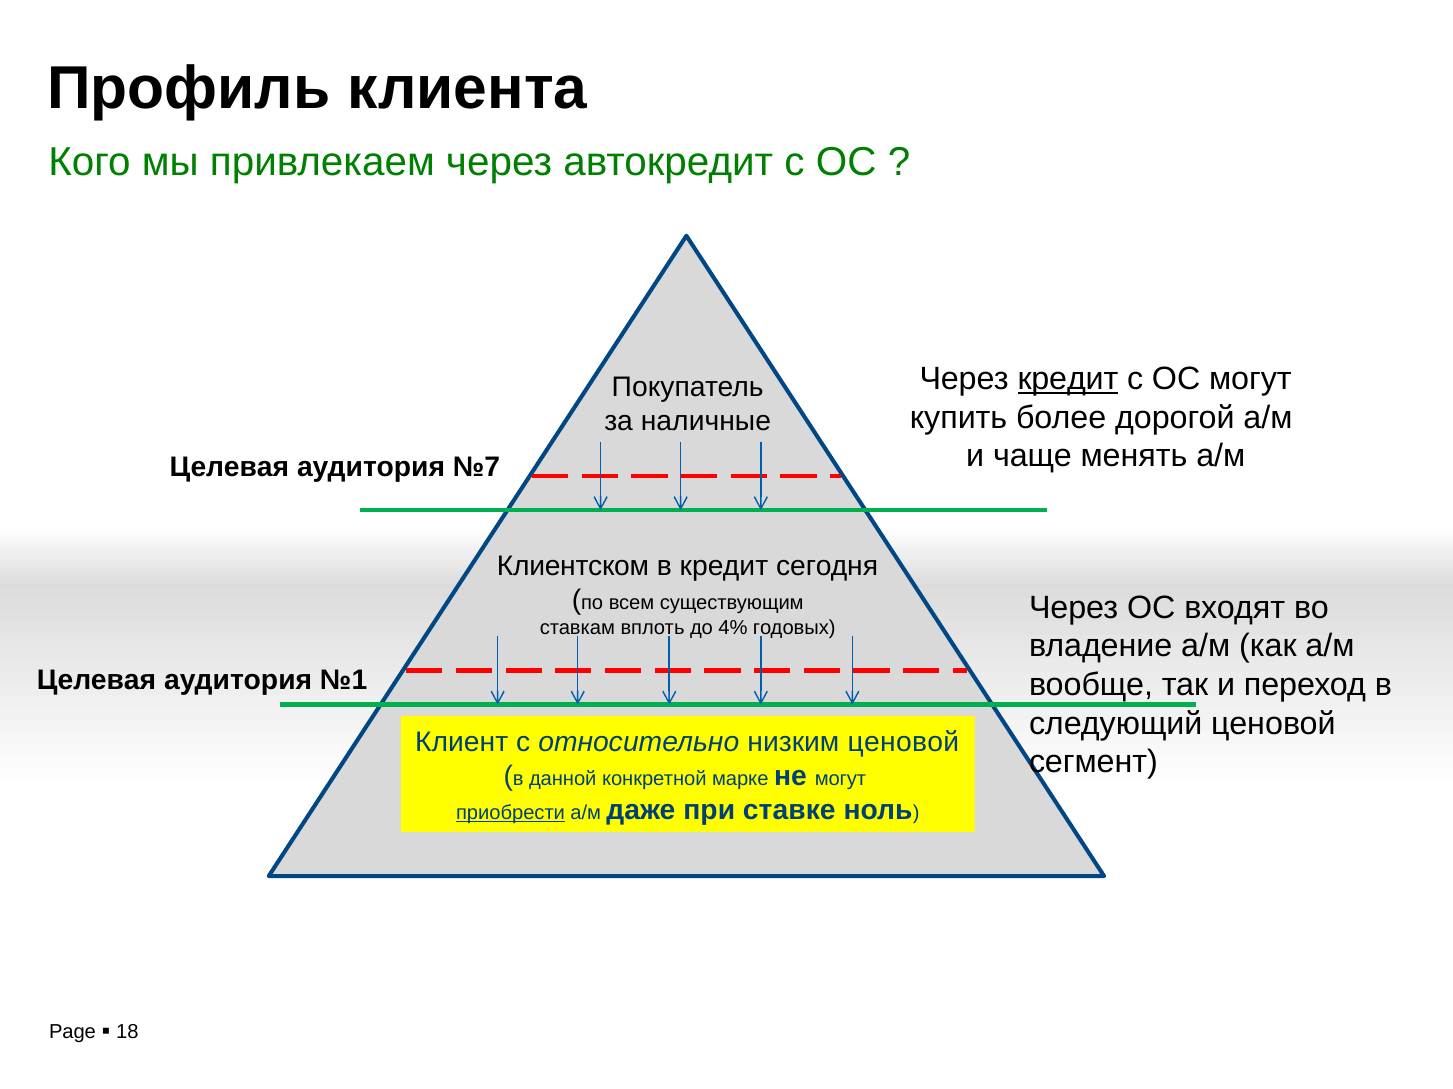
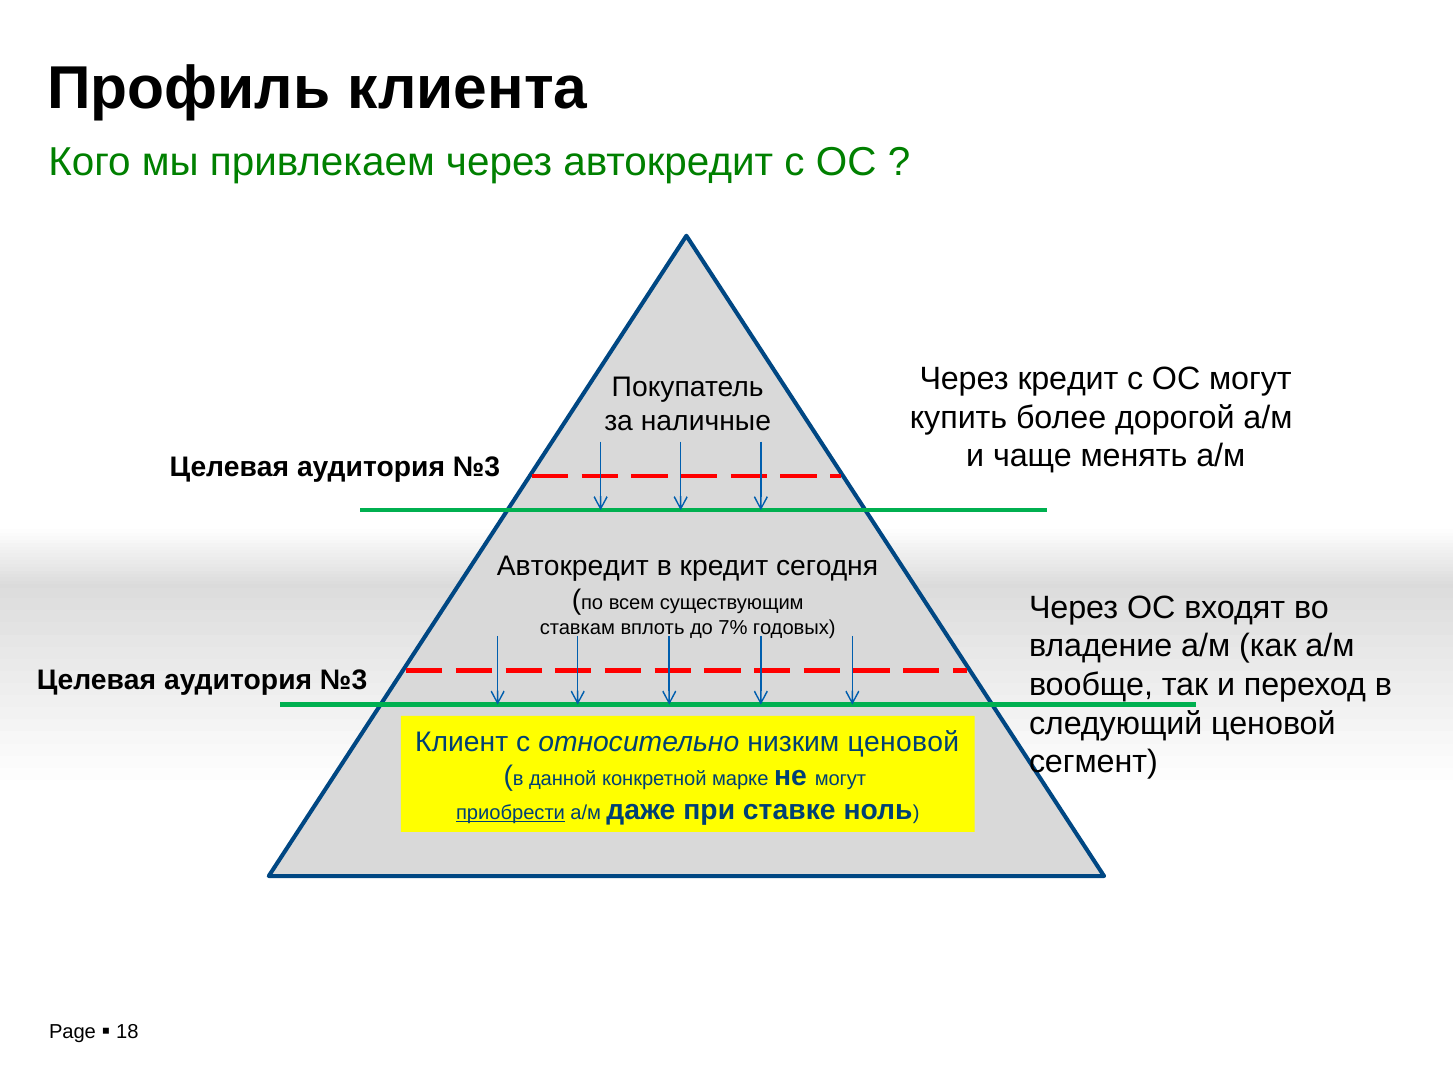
кредит at (1068, 379) underline: present -> none
№7 at (477, 468): №7 -> №3
Клиентском at (573, 566): Клиентском -> Автокредит
4%: 4% -> 7%
№1 at (344, 681): №1 -> №3
